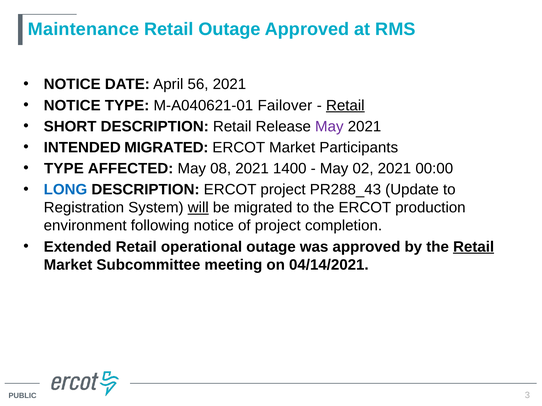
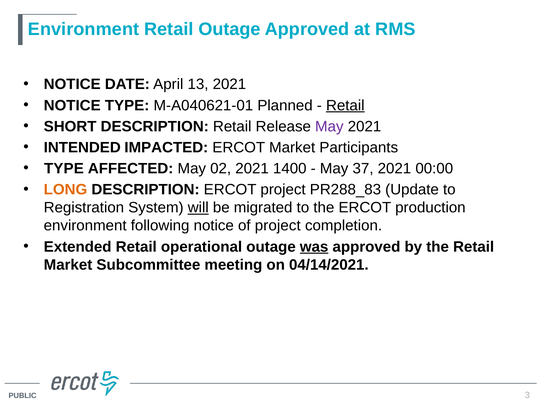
Maintenance at (83, 29): Maintenance -> Environment
56: 56 -> 13
Failover: Failover -> Planned
INTENDED MIGRATED: MIGRATED -> IMPACTED
08: 08 -> 02
02: 02 -> 37
LONG colour: blue -> orange
PR288_43: PR288_43 -> PR288_83
was underline: none -> present
Retail at (474, 247) underline: present -> none
